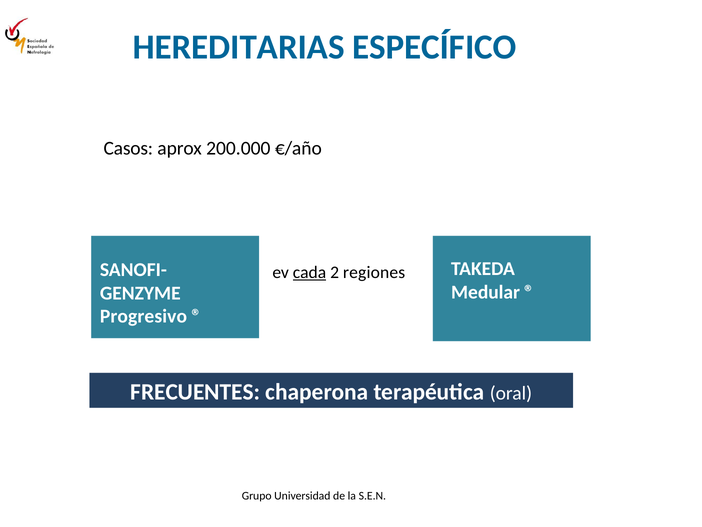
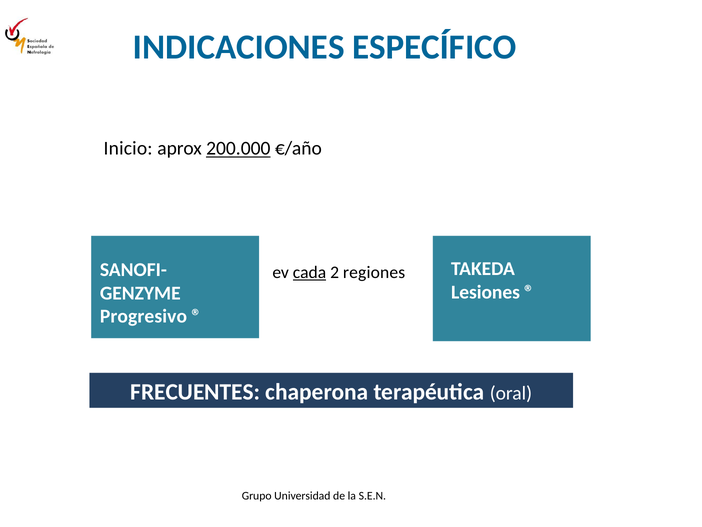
HEREDITARIAS: HEREDITARIAS -> INDICACIONES
Casos: Casos -> Inicio
200.000 underline: none -> present
Medular: Medular -> Lesiones
